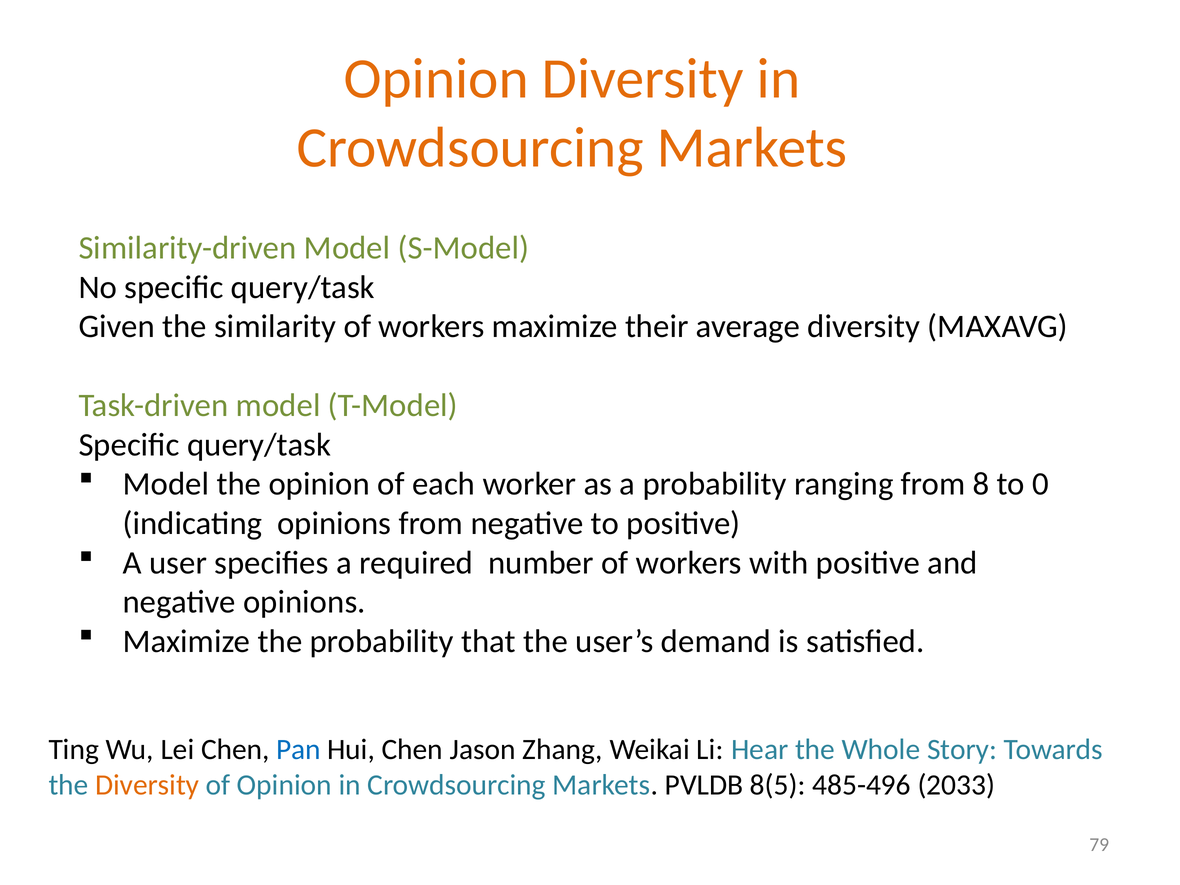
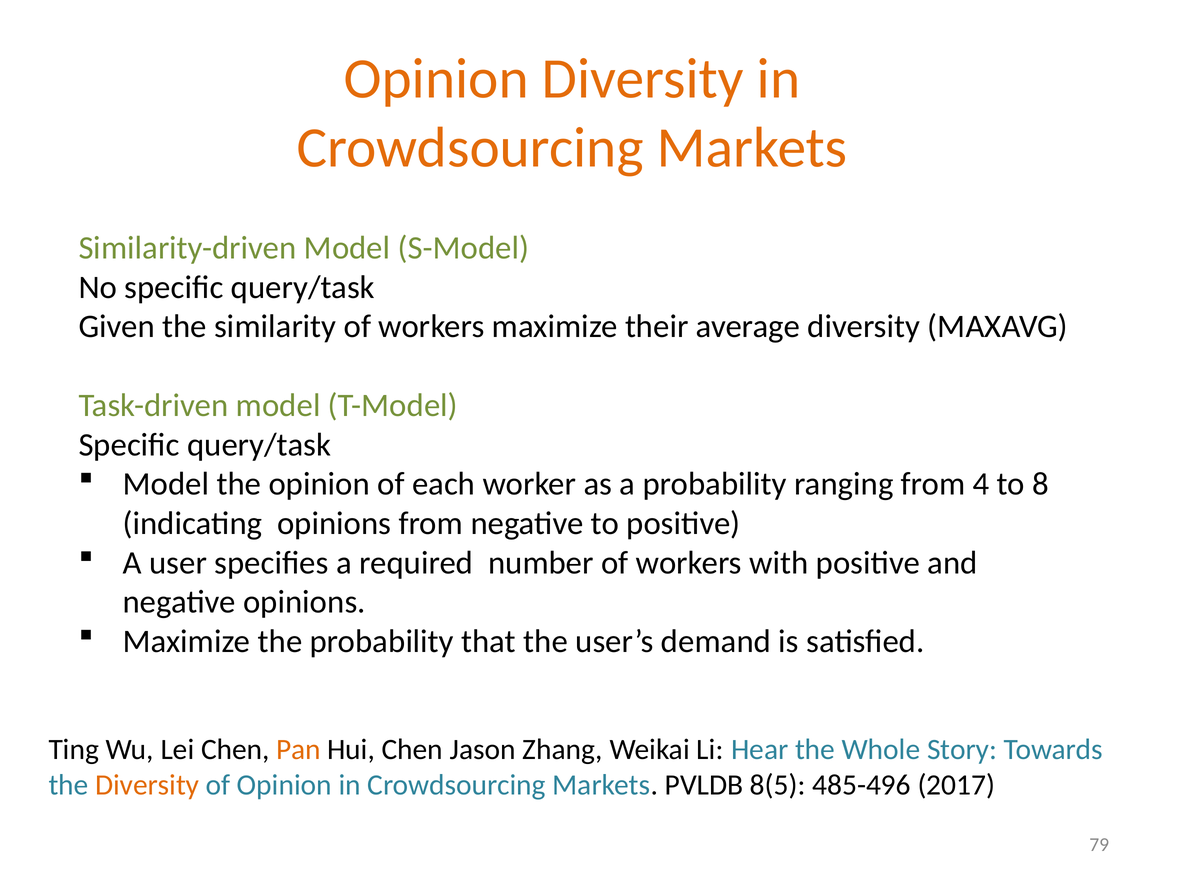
8: 8 -> 4
0: 0 -> 8
Pan colour: blue -> orange
2033: 2033 -> 2017
